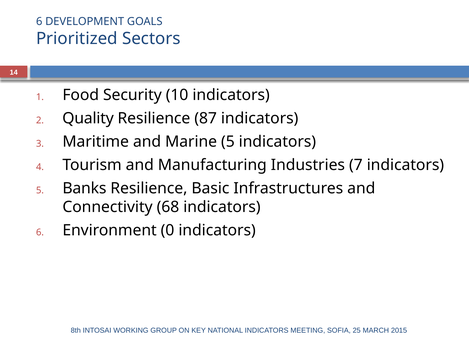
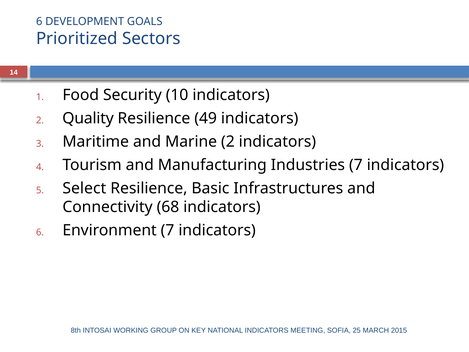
87: 87 -> 49
Marine 5: 5 -> 2
Banks: Banks -> Select
Environment 0: 0 -> 7
